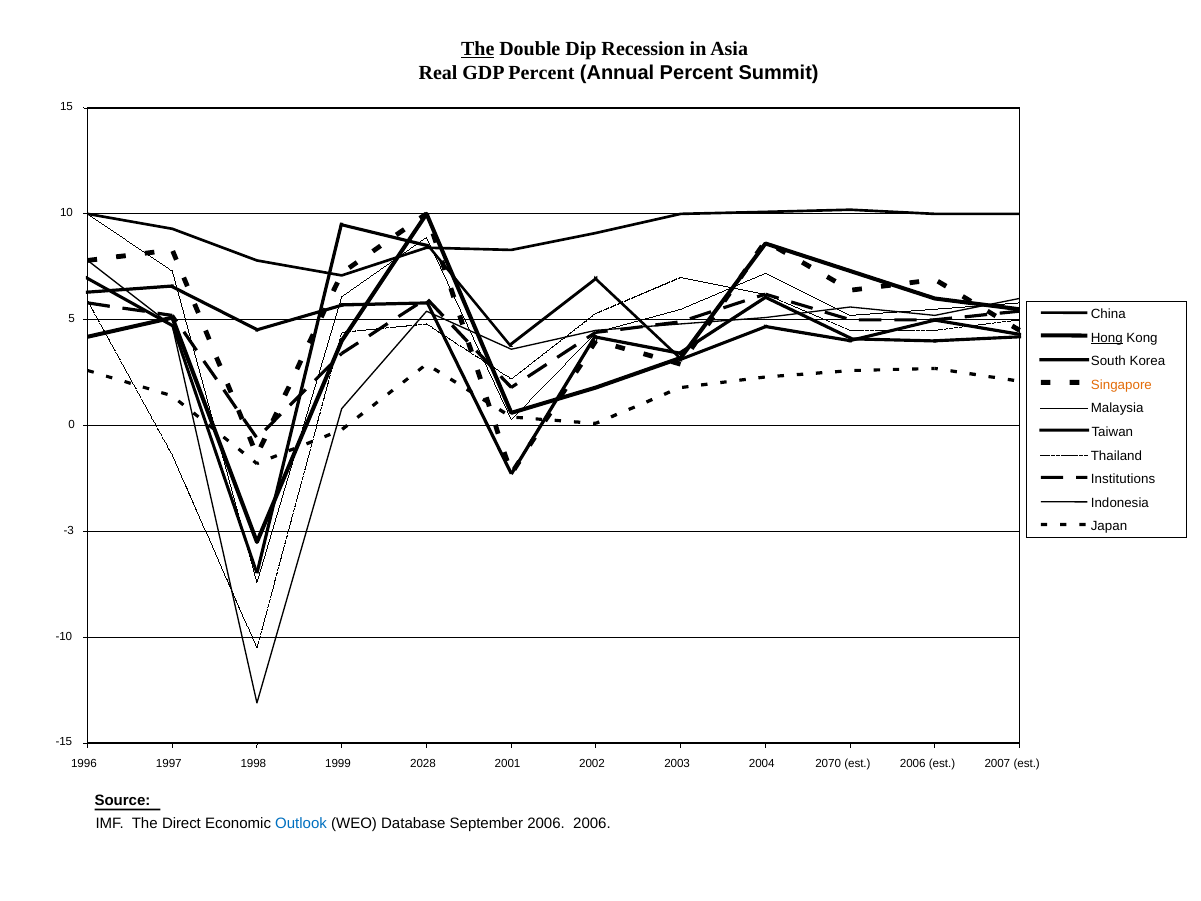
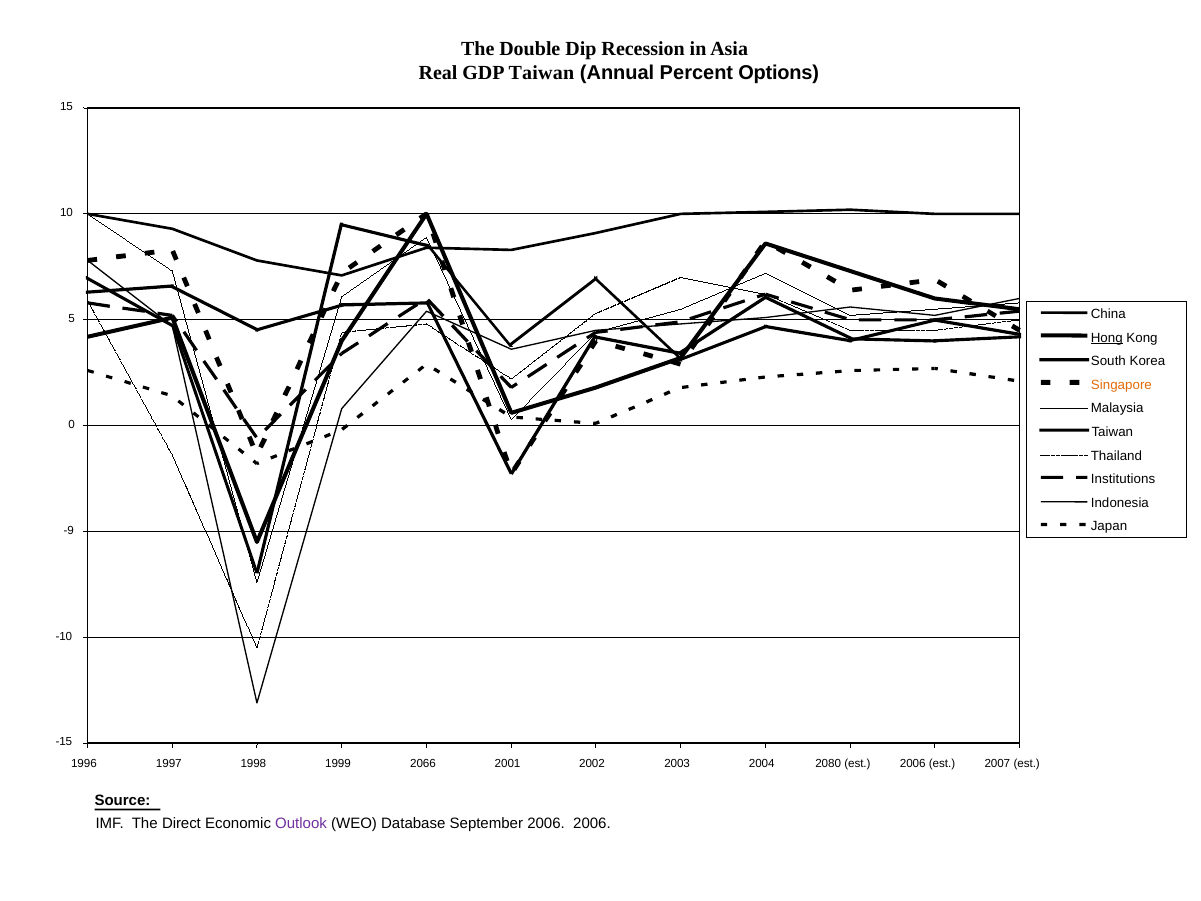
The at (478, 49) underline: present -> none
GDP Percent: Percent -> Taiwan
Summit: Summit -> Options
-3: -3 -> -9
2028: 2028 -> 2066
2070: 2070 -> 2080
Outlook colour: blue -> purple
